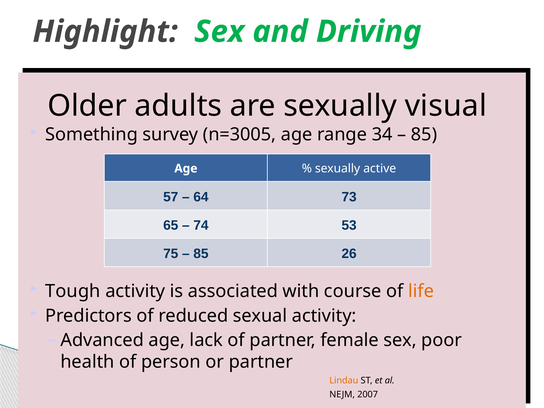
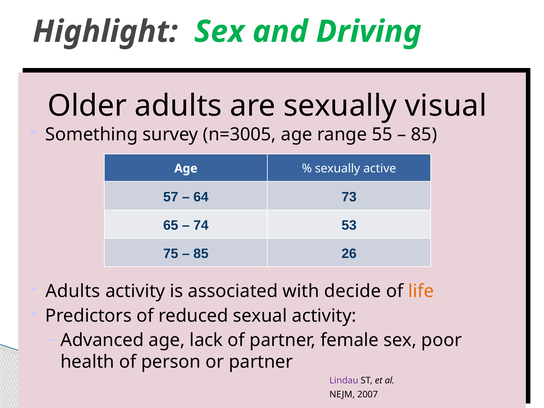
34: 34 -> 55
Tough at (73, 291): Tough -> Adults
course: course -> decide
Lindau colour: orange -> purple
